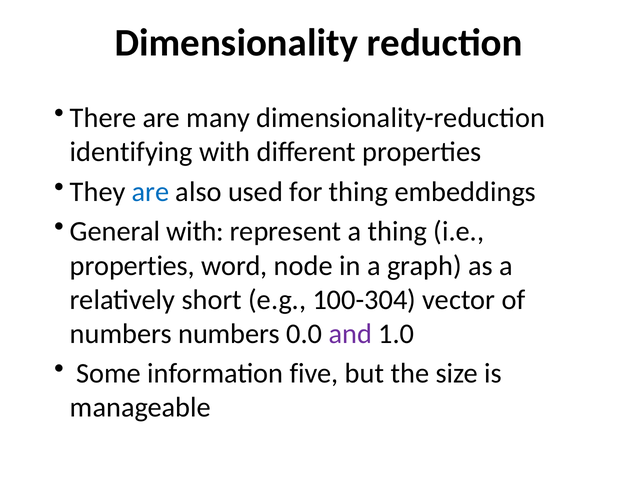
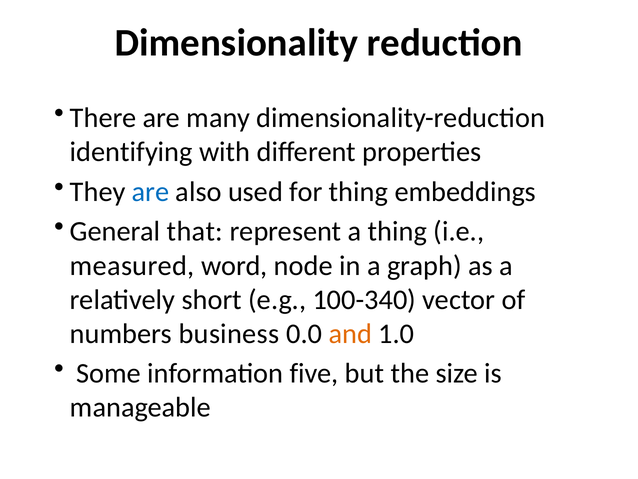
General with: with -> that
properties at (132, 265): properties -> measured
100-304: 100-304 -> 100-340
numbers numbers: numbers -> business
and colour: purple -> orange
